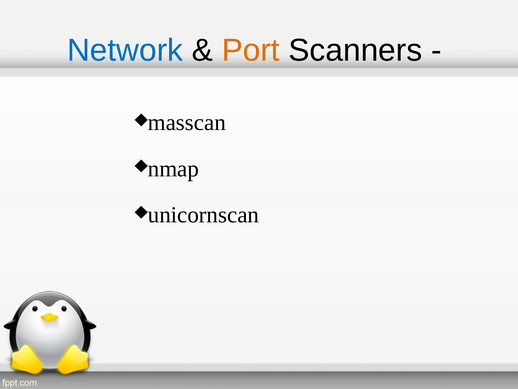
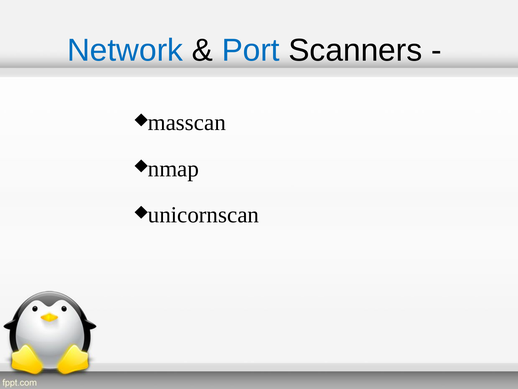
Port colour: orange -> blue
